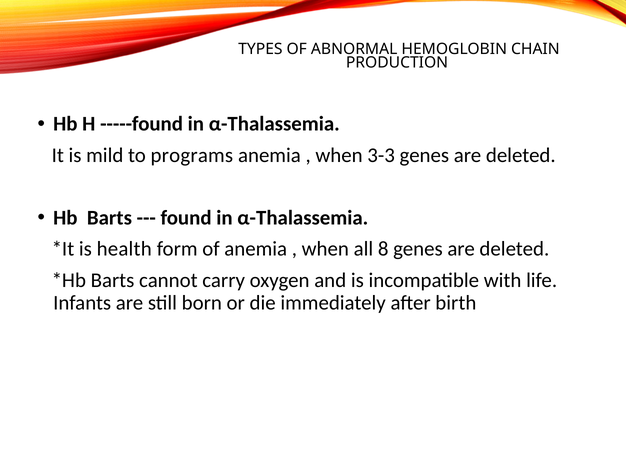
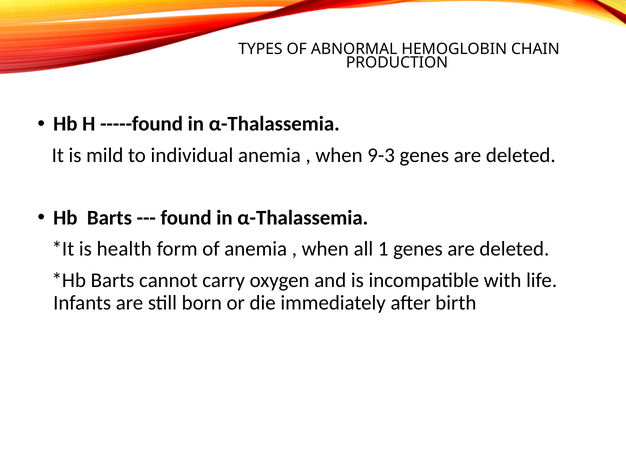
programs: programs -> individual
3-3: 3-3 -> 9-3
8: 8 -> 1
